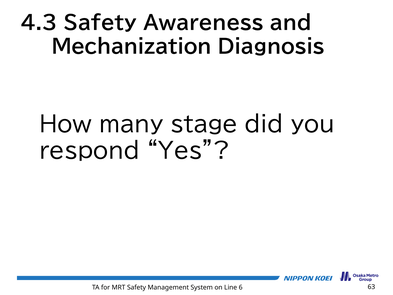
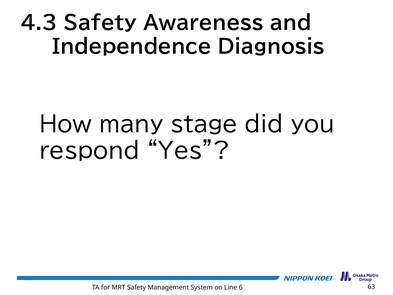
Mechanization: Mechanization -> Independence
